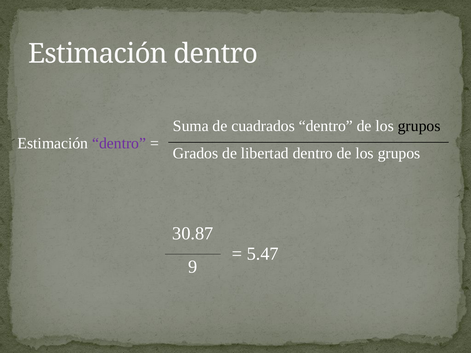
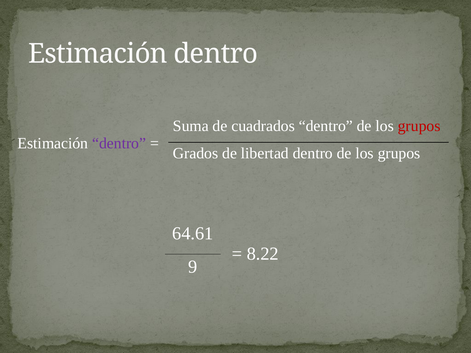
grupos at (419, 126) colour: black -> red
30.87: 30.87 -> 64.61
5.47: 5.47 -> 8.22
